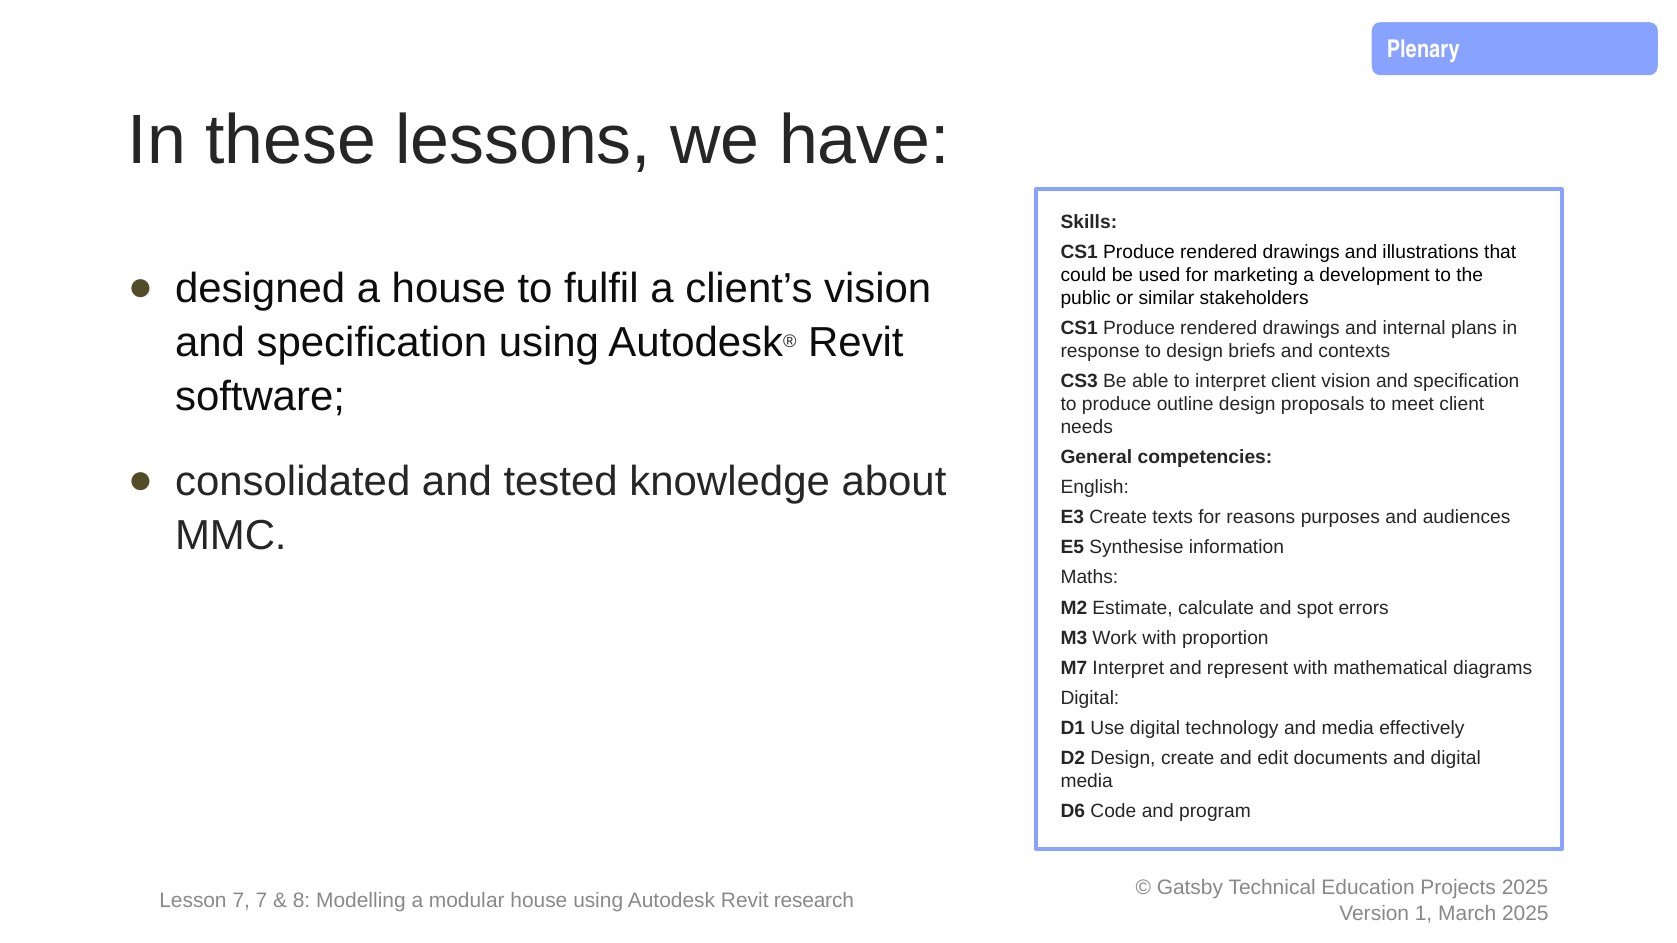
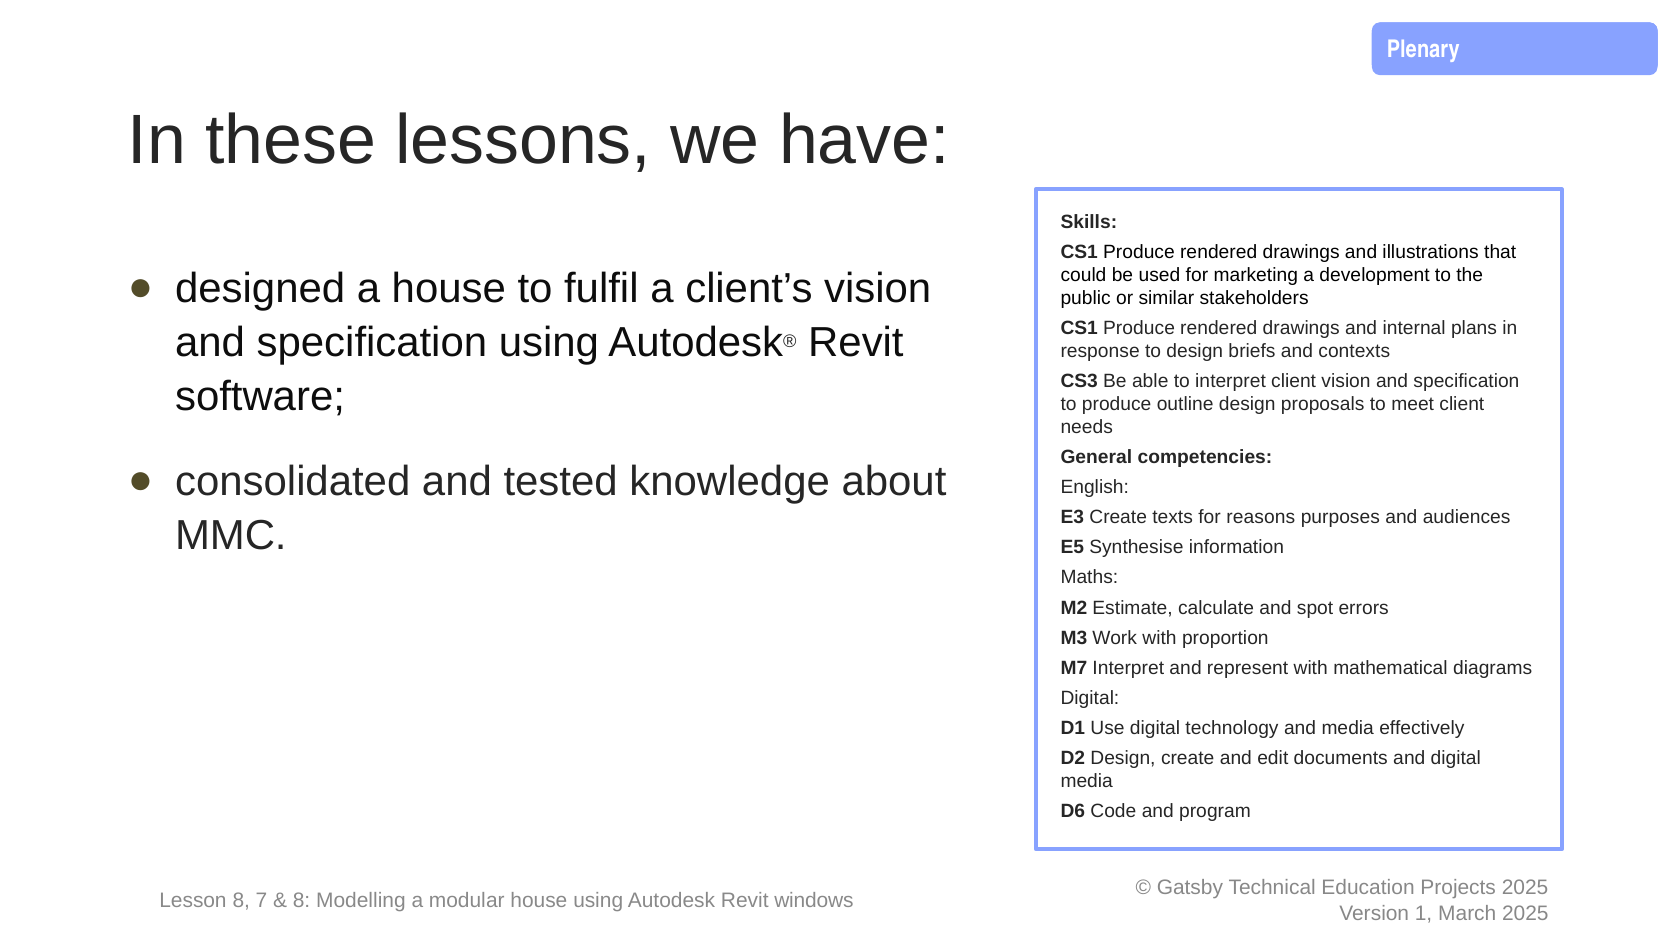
Lesson 7: 7 -> 8
research: research -> windows
